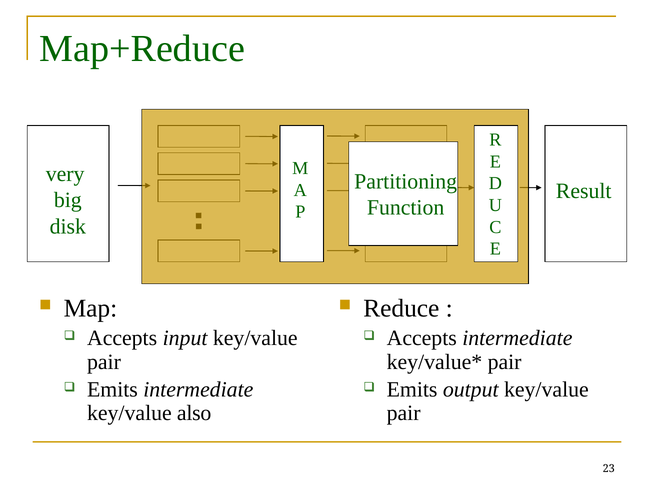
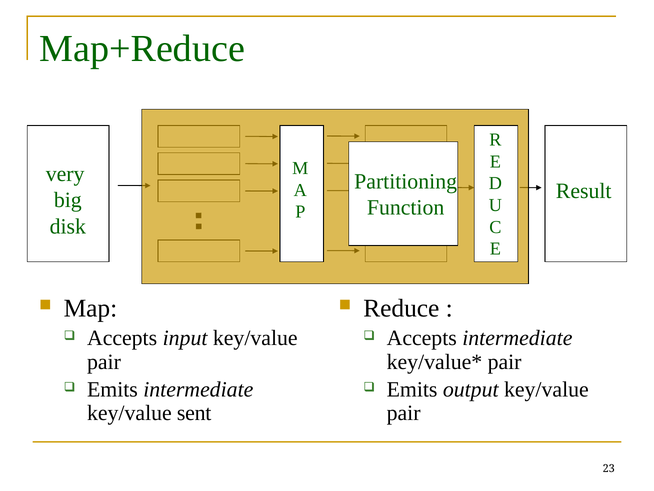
also: also -> sent
